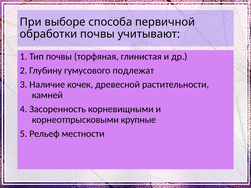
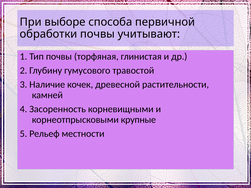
подлежат: подлежат -> травостой
